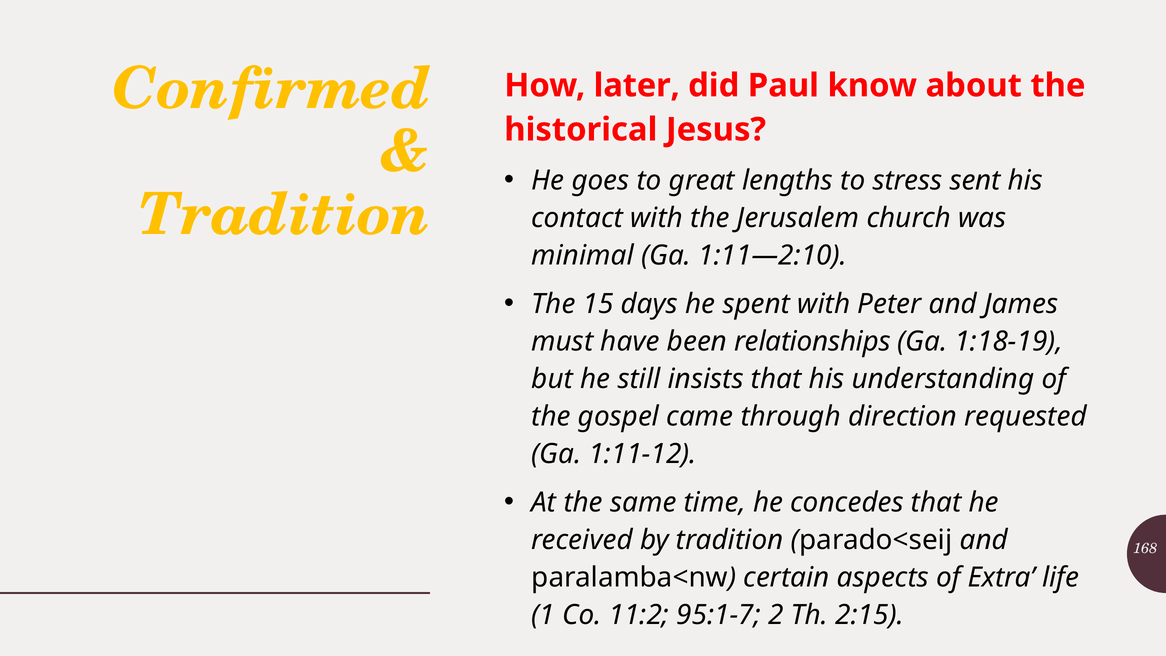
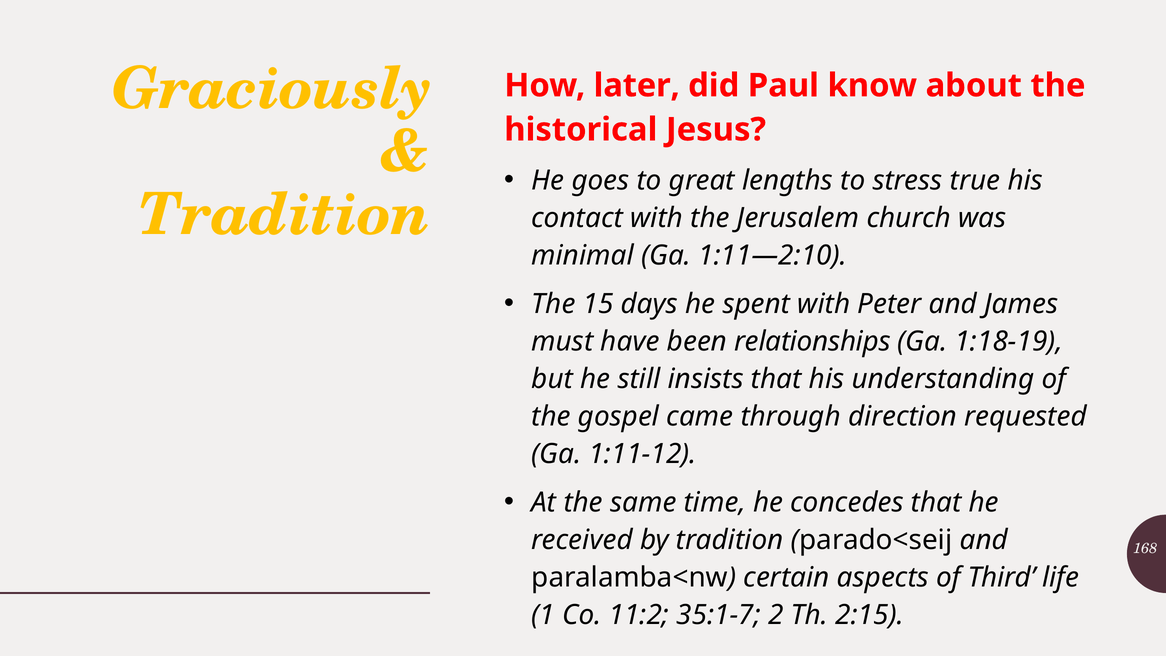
Confirmed: Confirmed -> Graciously
sent: sent -> true
Extra: Extra -> Third
95:1-7: 95:1-7 -> 35:1-7
